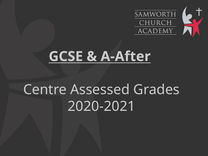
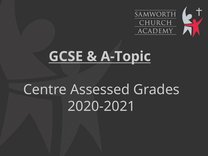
A-After: A-After -> A-Topic
